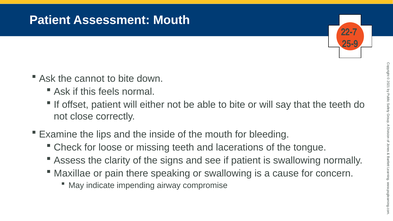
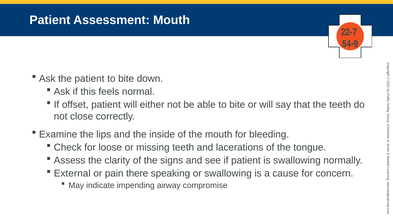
25-9: 25-9 -> 54-9
the cannot: cannot -> patient
Maxillae: Maxillae -> External
